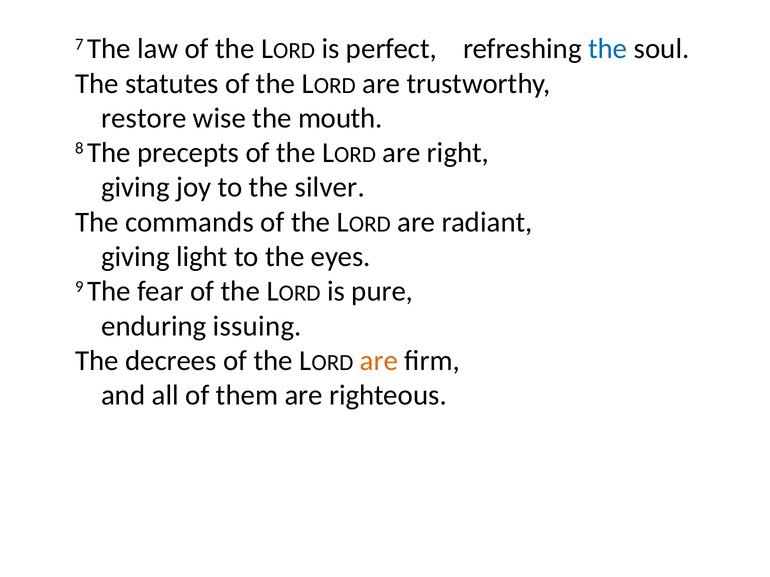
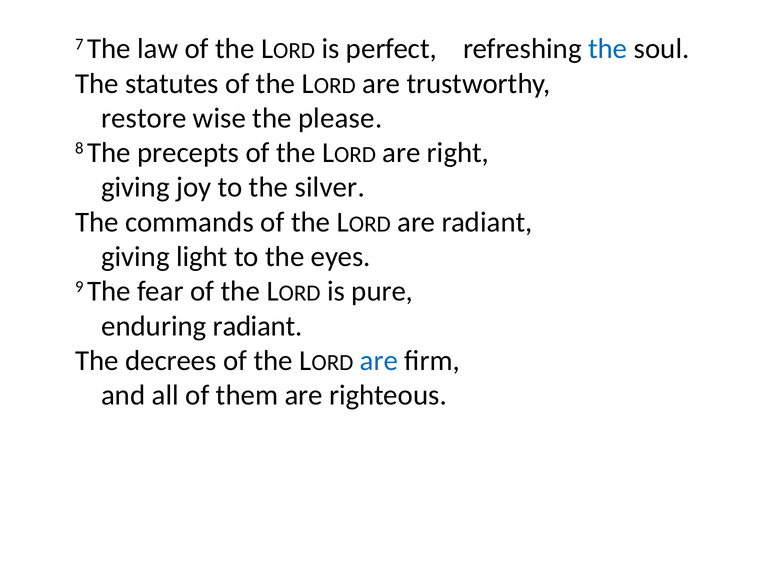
mouth: mouth -> please
enduring issuing: issuing -> radiant
are at (379, 361) colour: orange -> blue
